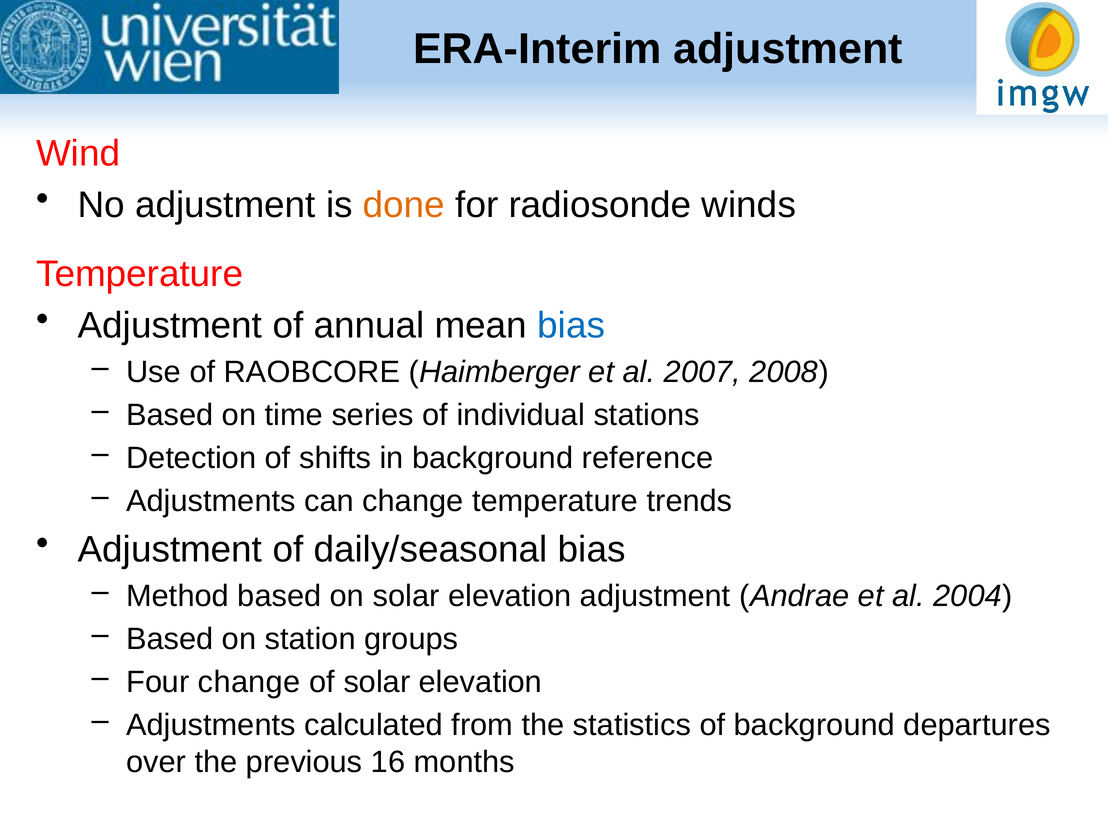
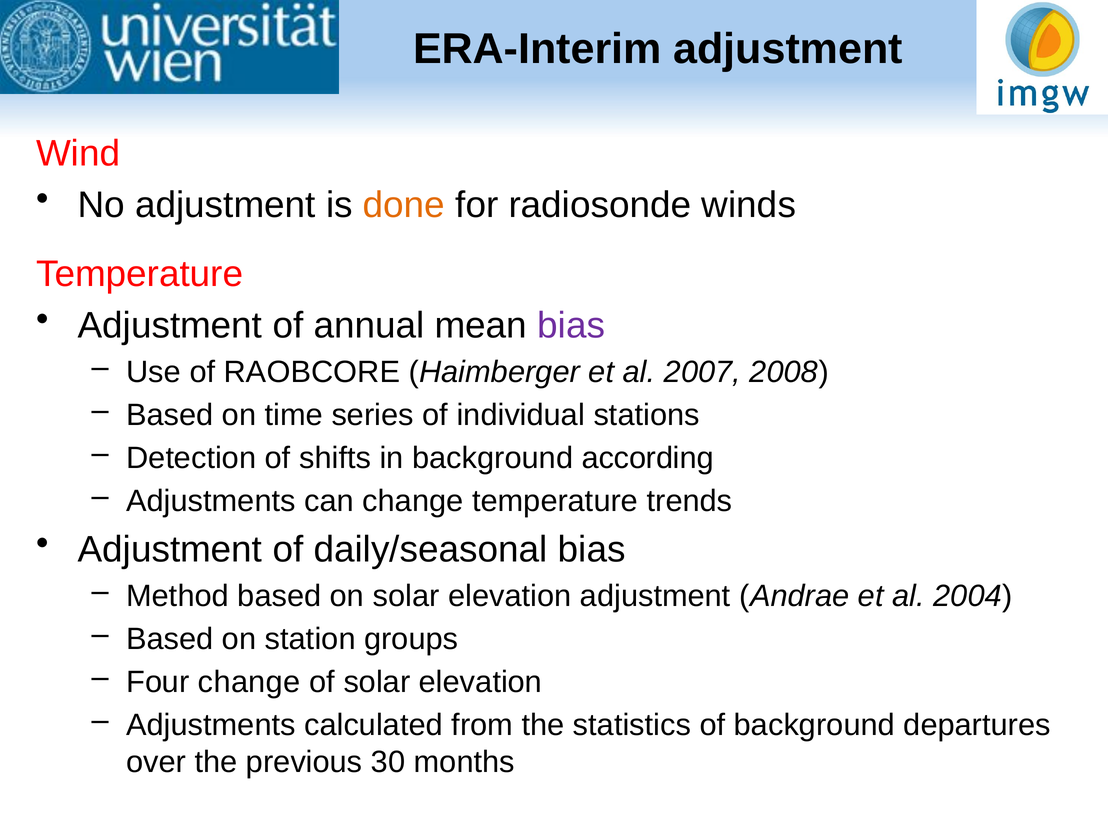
bias at (571, 326) colour: blue -> purple
reference: reference -> according
16: 16 -> 30
